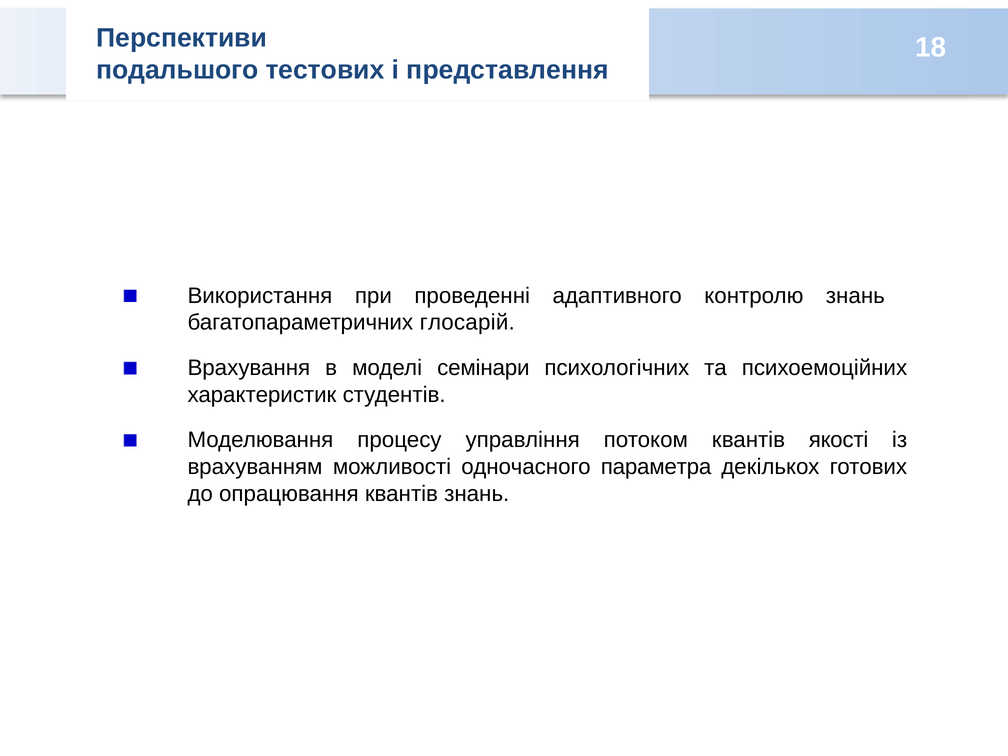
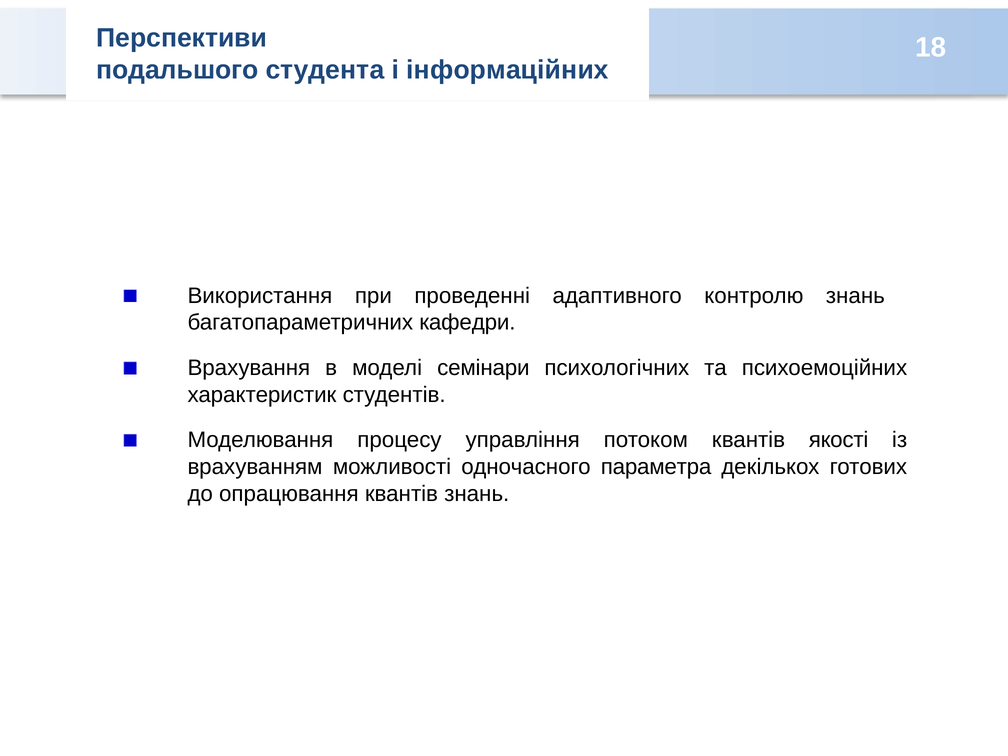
тестових: тестових -> студента
представлення: представлення -> інформаційних
глосарій: глосарій -> кафедри
